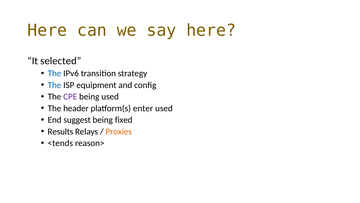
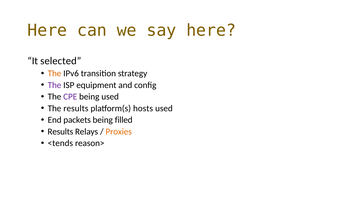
The at (54, 73) colour: blue -> orange
The at (54, 85) colour: blue -> purple
The header: header -> results
enter: enter -> hosts
suggest: suggest -> packets
fixed: fixed -> filled
